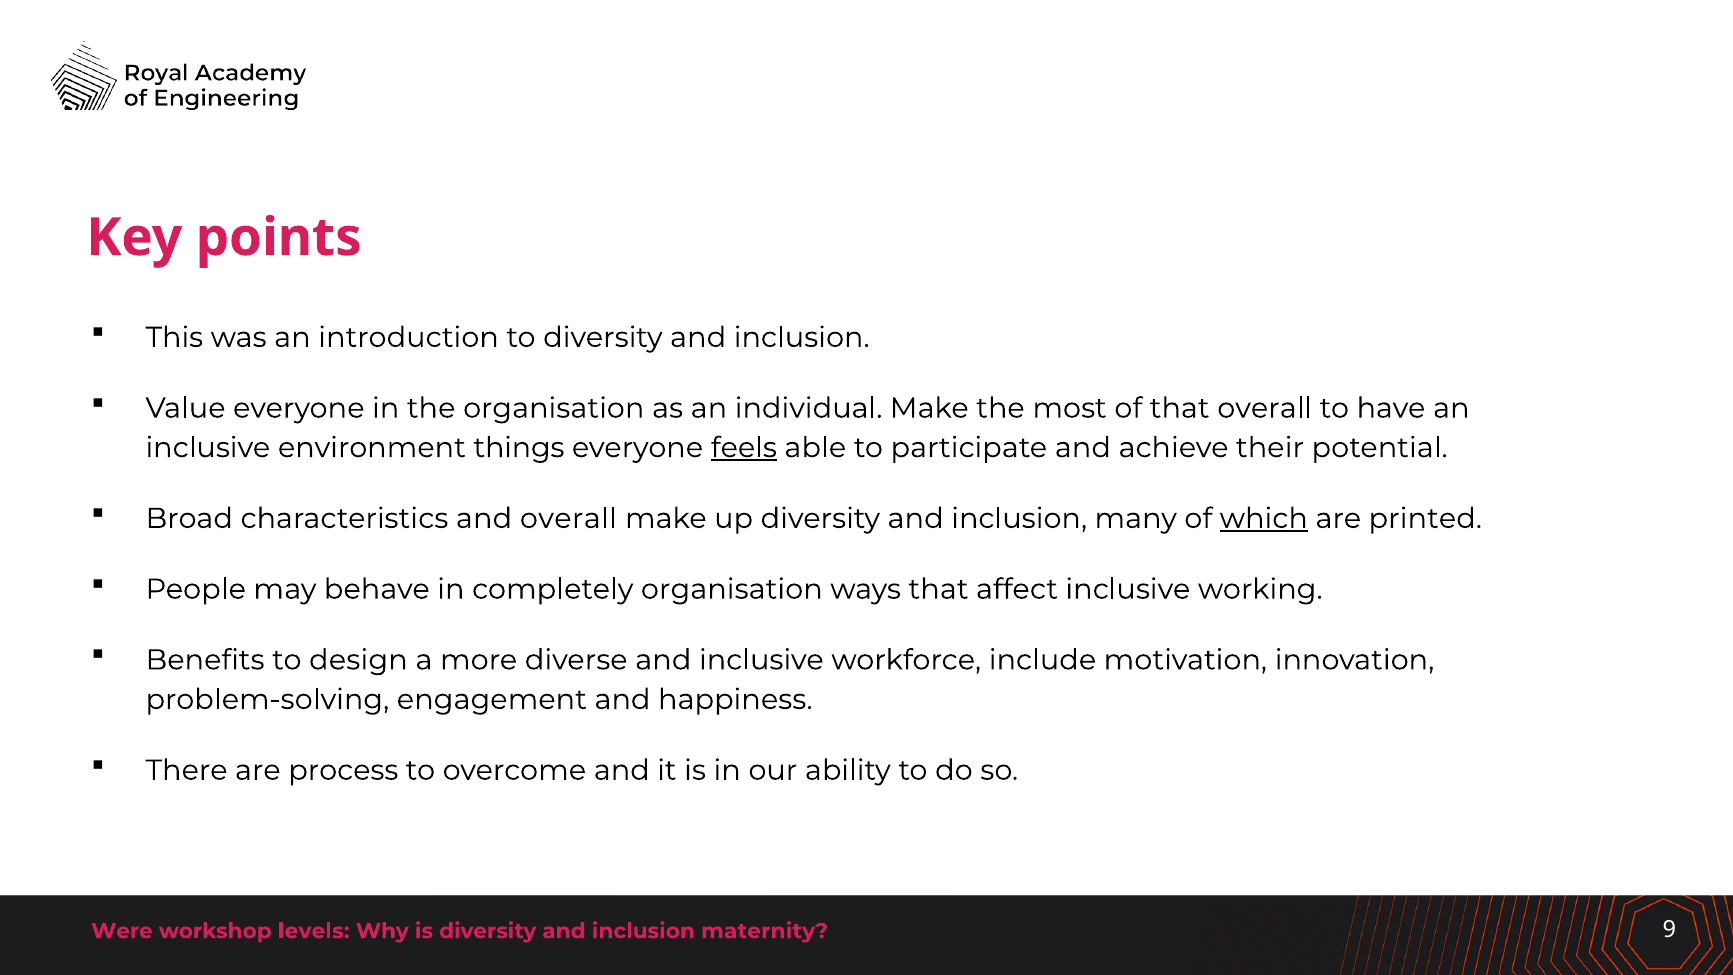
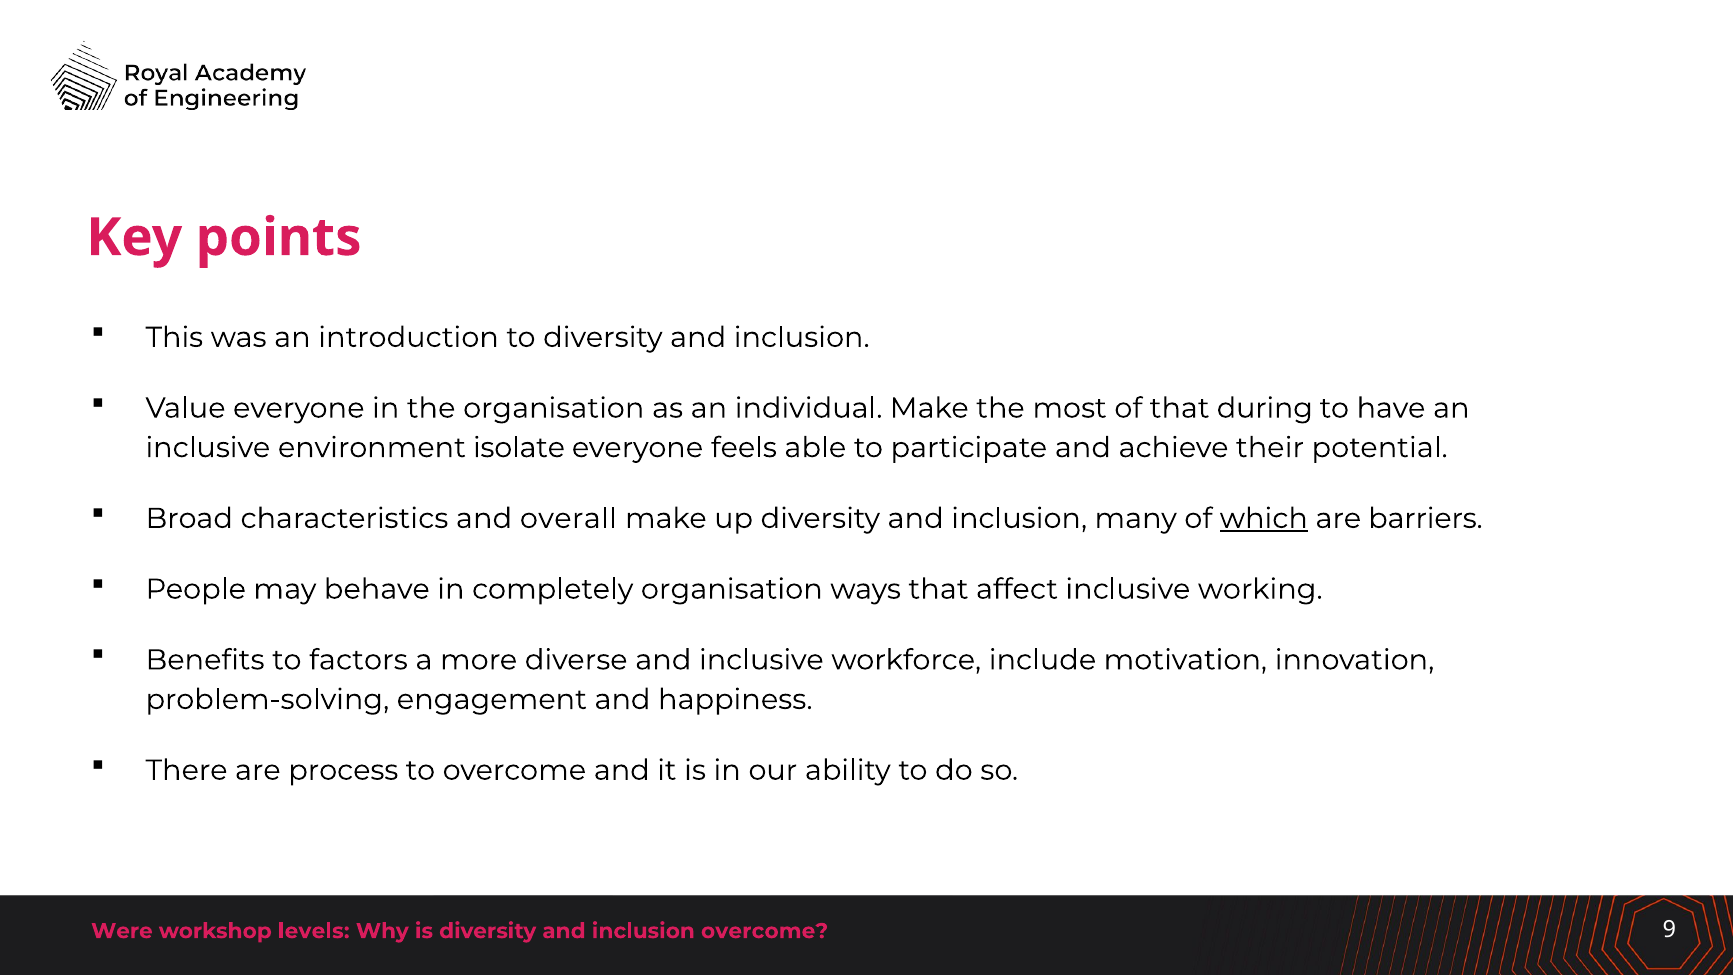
that overall: overall -> during
things: things -> isolate
feels underline: present -> none
printed: printed -> barriers
design: design -> factors
inclusion maternity: maternity -> overcome
